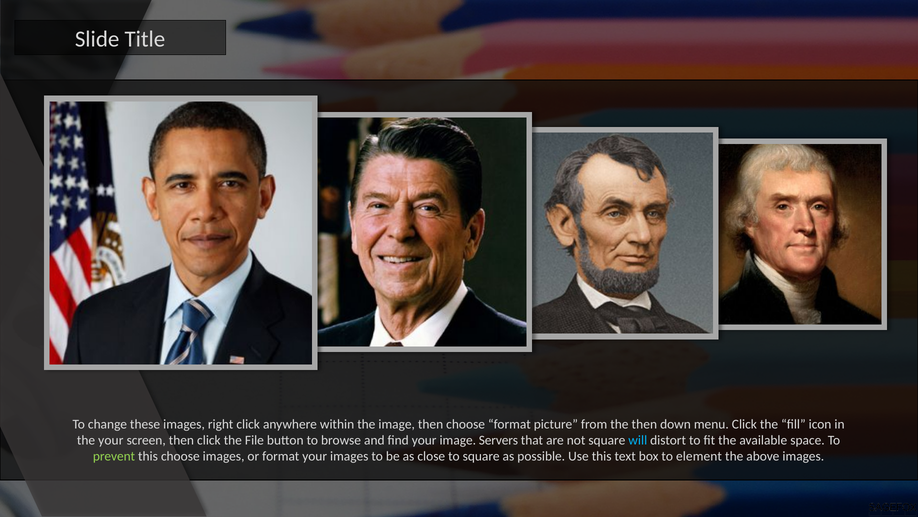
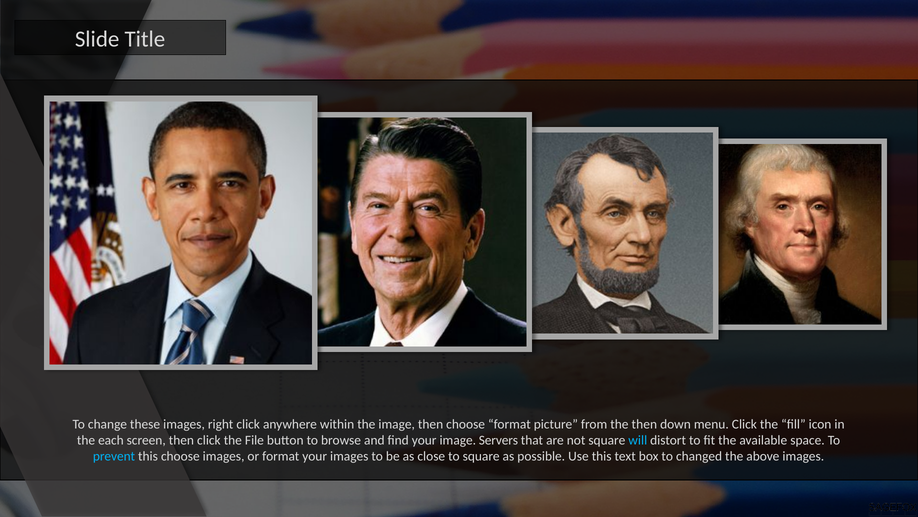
the your: your -> each
prevent colour: light green -> light blue
element: element -> changed
